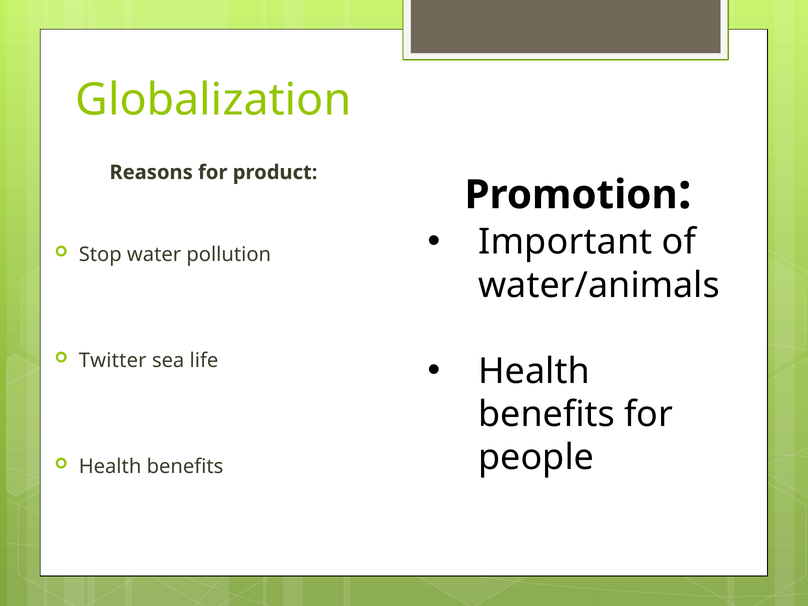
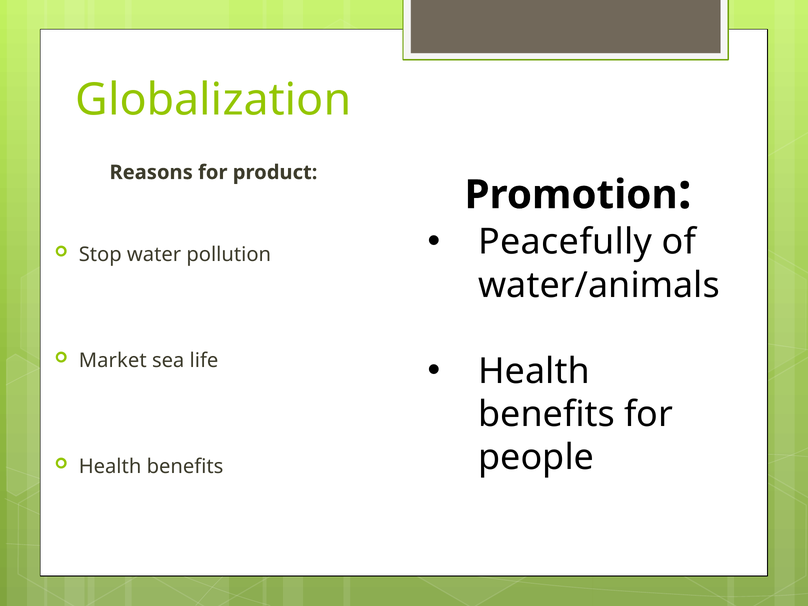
Important: Important -> Peacefully
Twitter: Twitter -> Market
